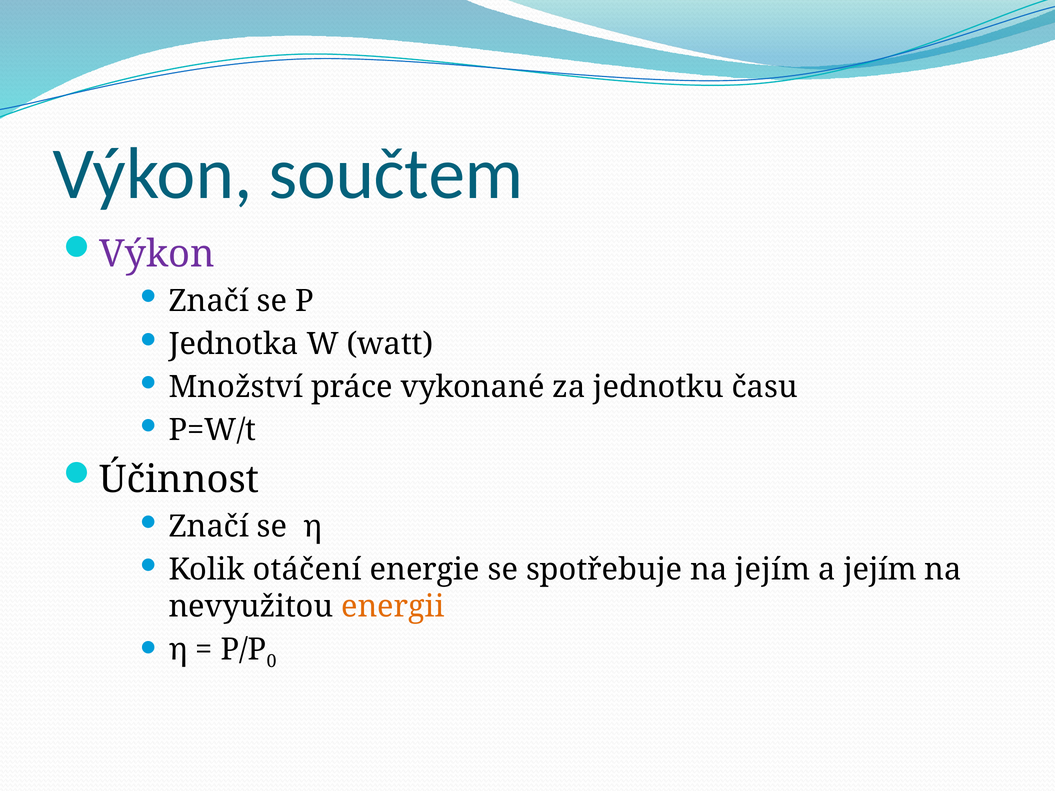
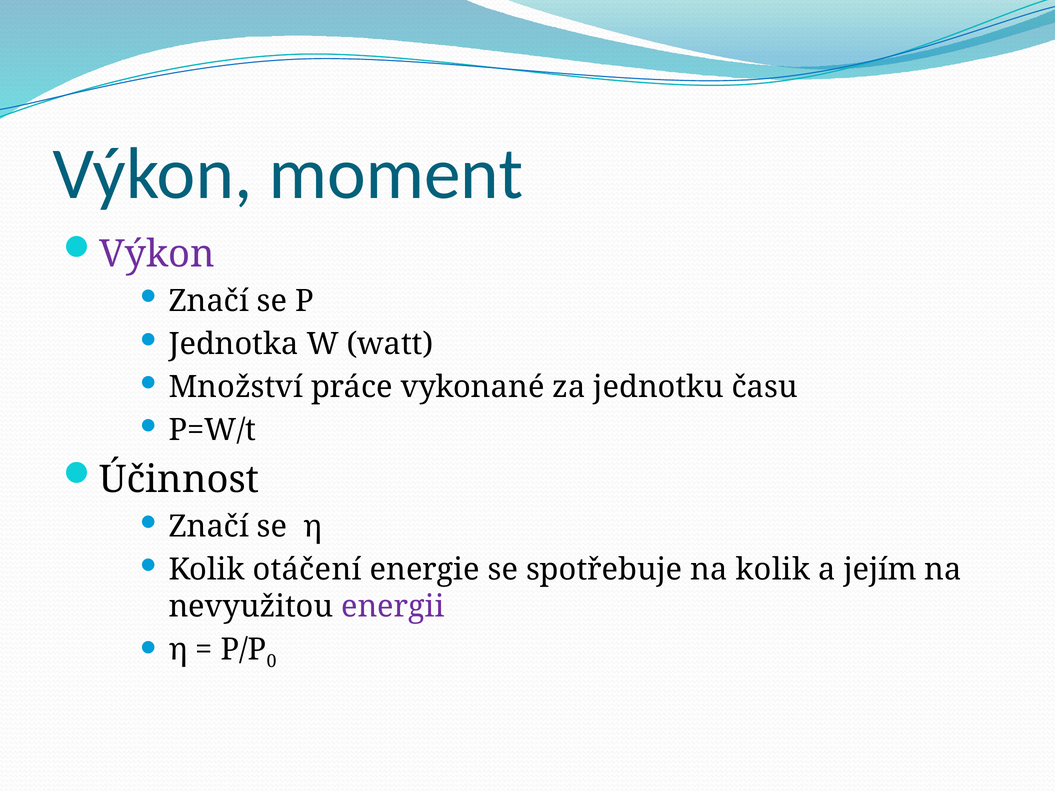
součtem: součtem -> moment
na jejím: jejím -> kolik
energii colour: orange -> purple
